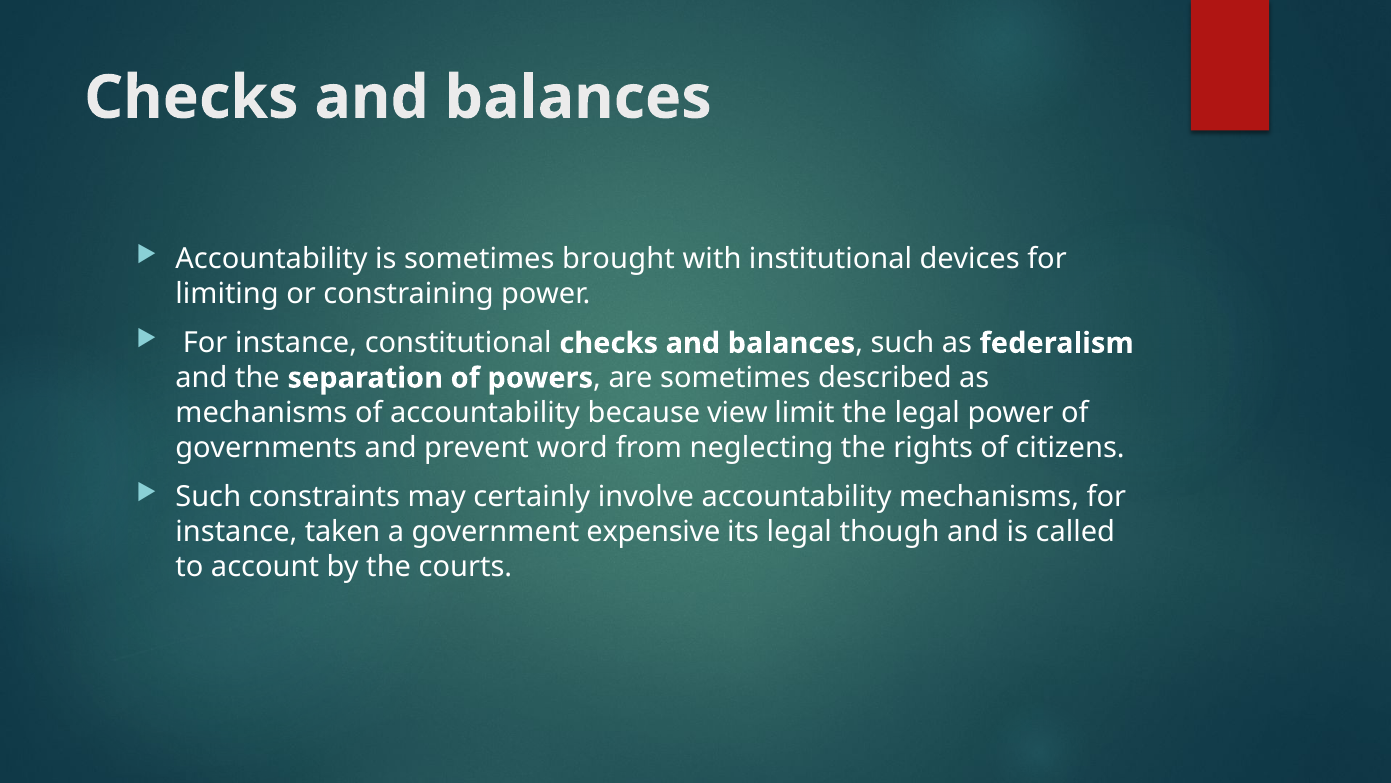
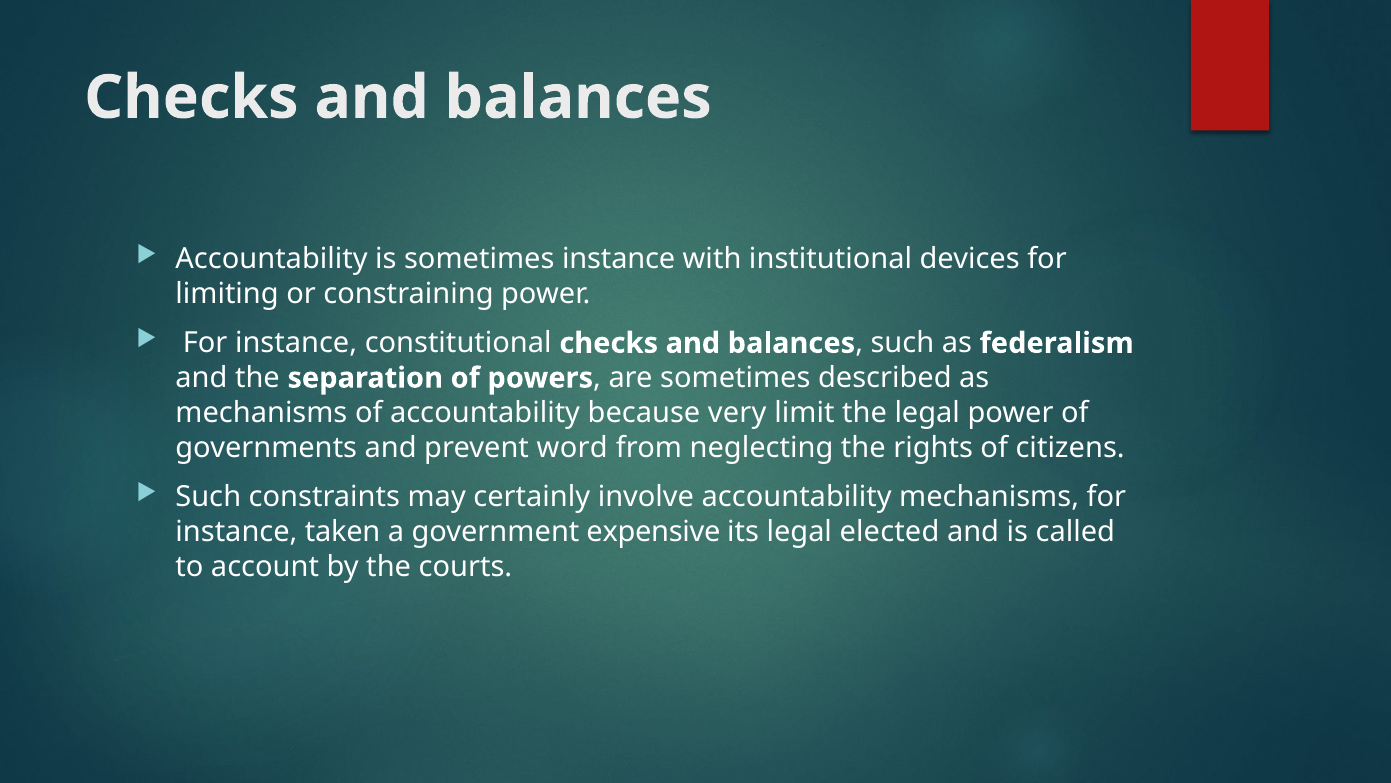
sometimes brought: brought -> instance
view: view -> very
though: though -> elected
